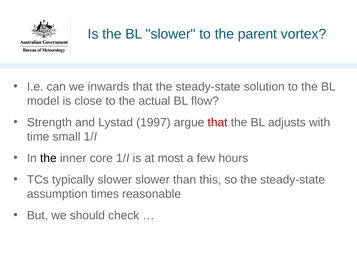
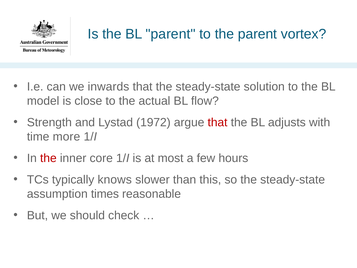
BL slower: slower -> parent
1997: 1997 -> 1972
small: small -> more
the at (48, 158) colour: black -> red
typically slower: slower -> knows
